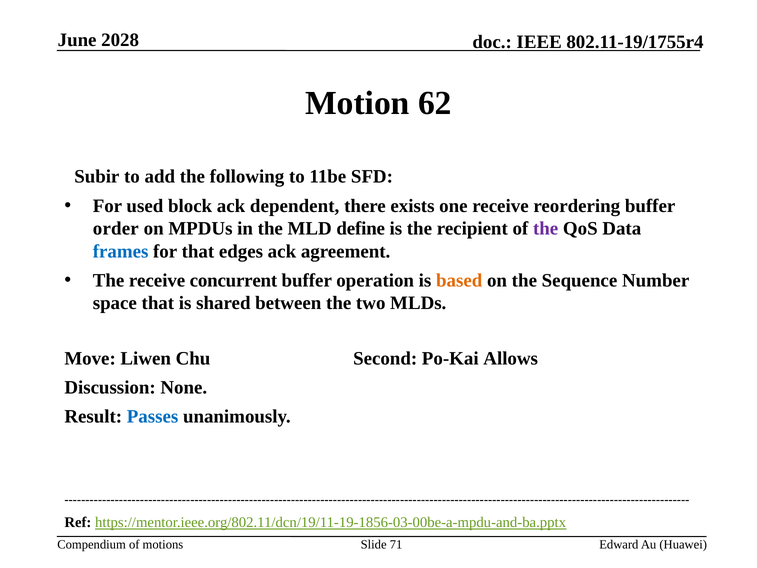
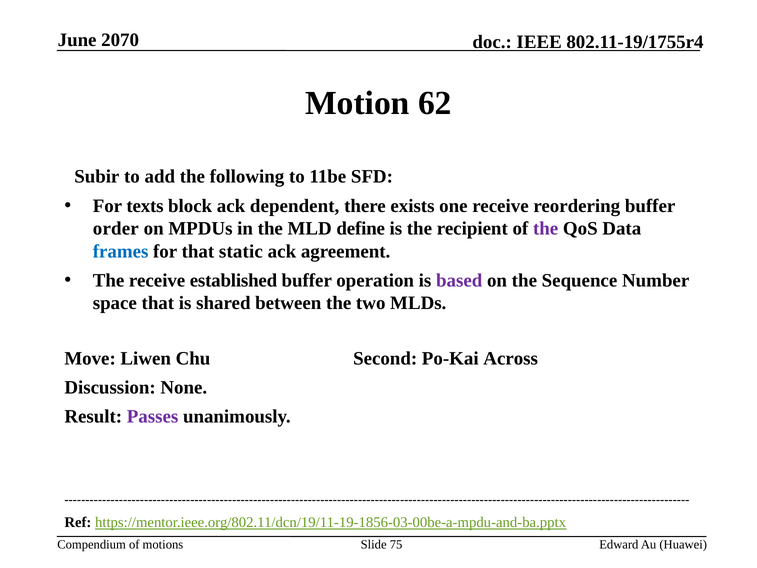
2028: 2028 -> 2070
used: used -> texts
edges: edges -> static
concurrent: concurrent -> established
based colour: orange -> purple
Allows: Allows -> Across
Passes colour: blue -> purple
71: 71 -> 75
